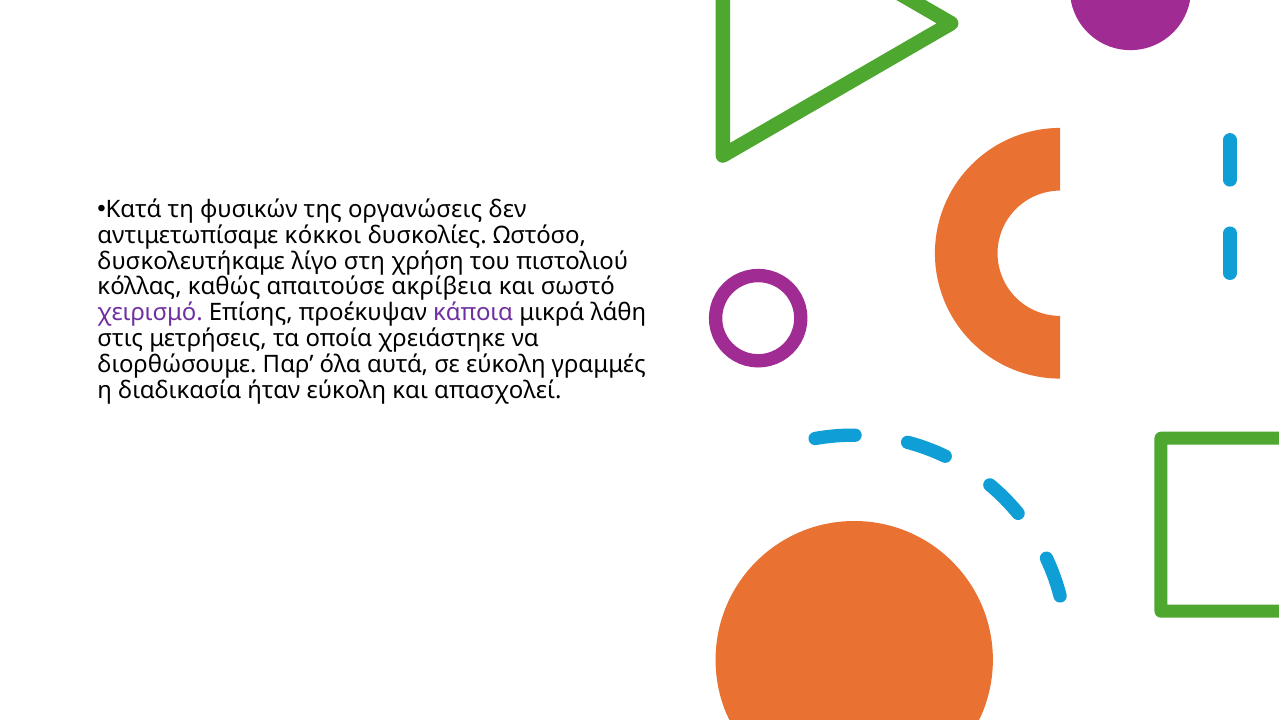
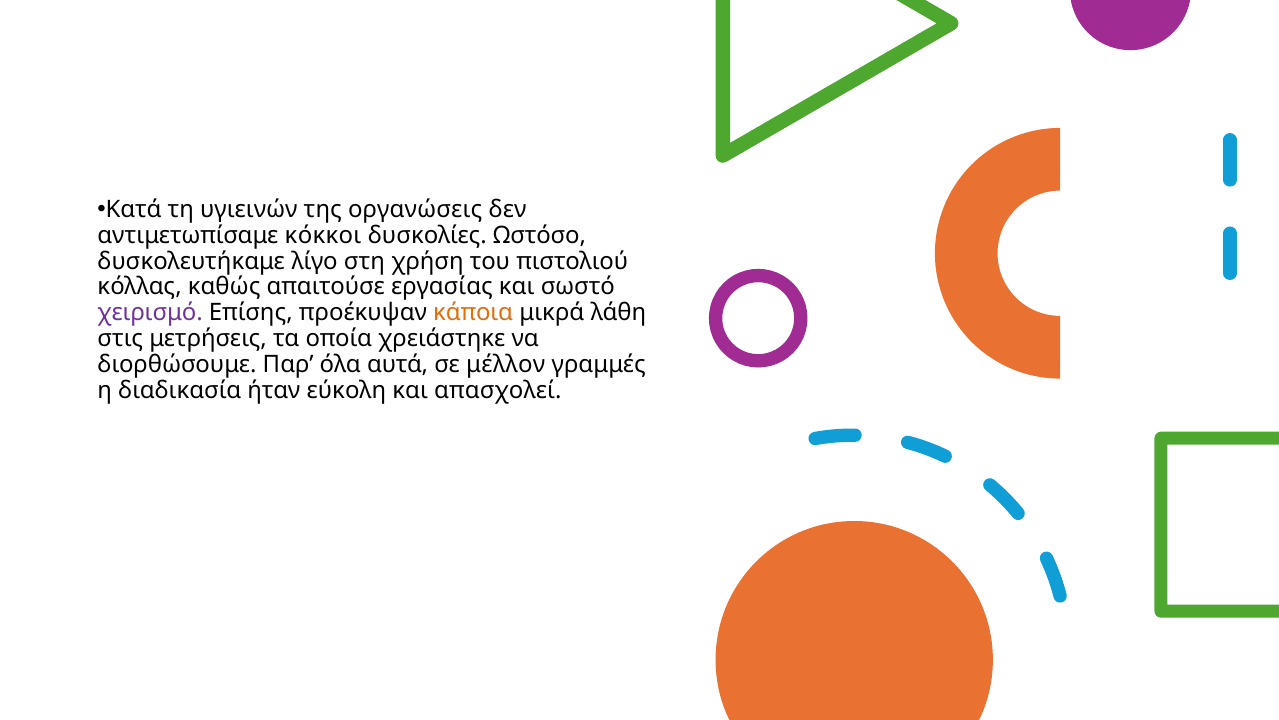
φυσικών: φυσικών -> υγιεινών
ακρίβεια: ακρίβεια -> εργασίας
κάποια colour: purple -> orange
σε εύκολη: εύκολη -> μέλλον
